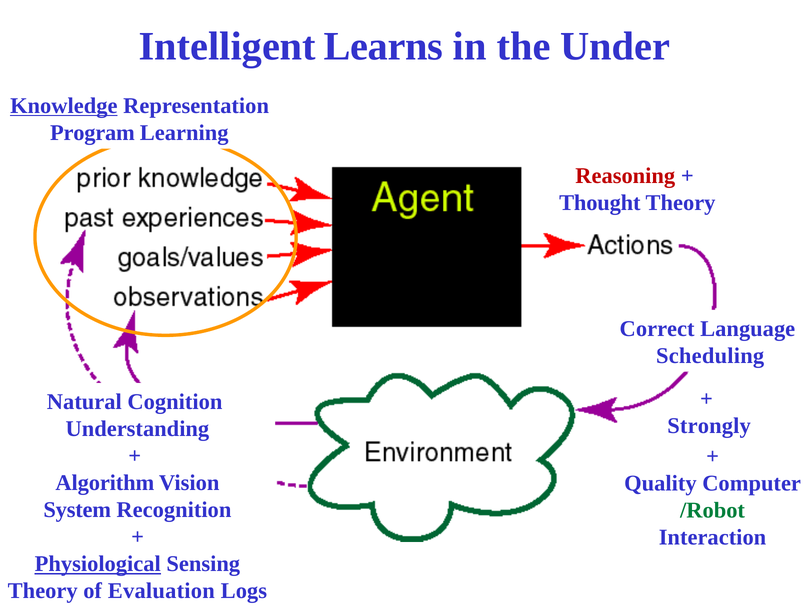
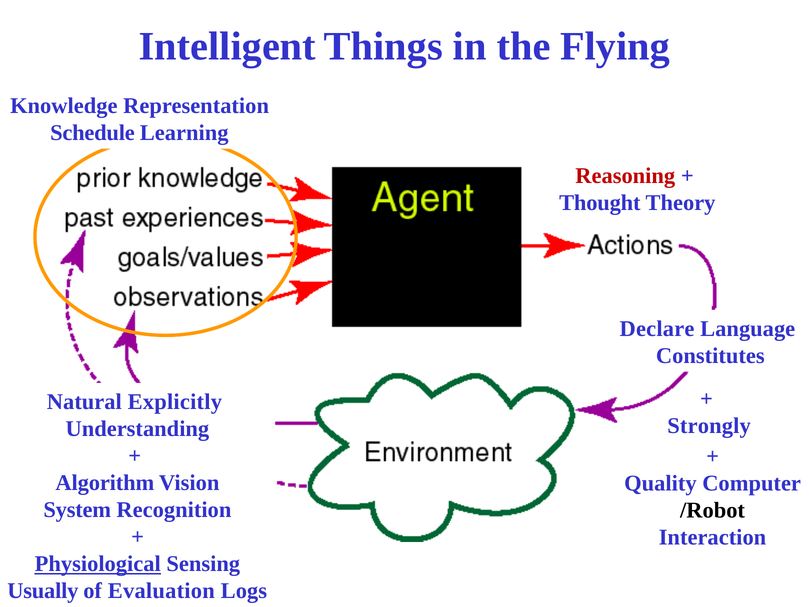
Learns: Learns -> Things
Under: Under -> Flying
Knowledge underline: present -> none
Program: Program -> Schedule
Correct: Correct -> Declare
Scheduling: Scheduling -> Constitutes
Cognition: Cognition -> Explicitly
/Robot colour: green -> black
Theory at (43, 591): Theory -> Usually
